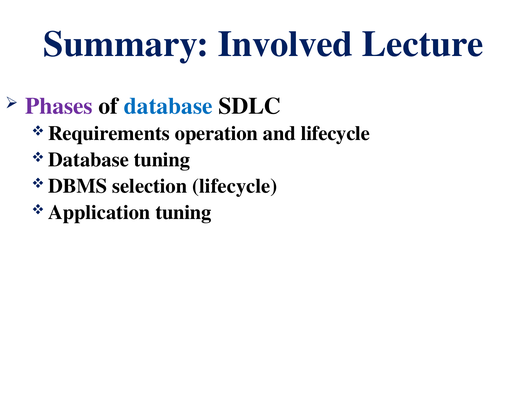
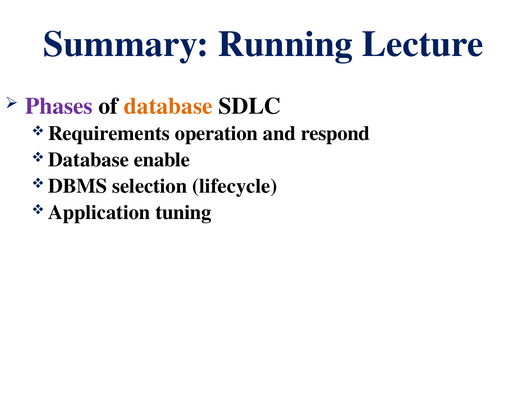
Involved: Involved -> Running
database colour: blue -> orange
and lifecycle: lifecycle -> respond
tuning at (162, 160): tuning -> enable
